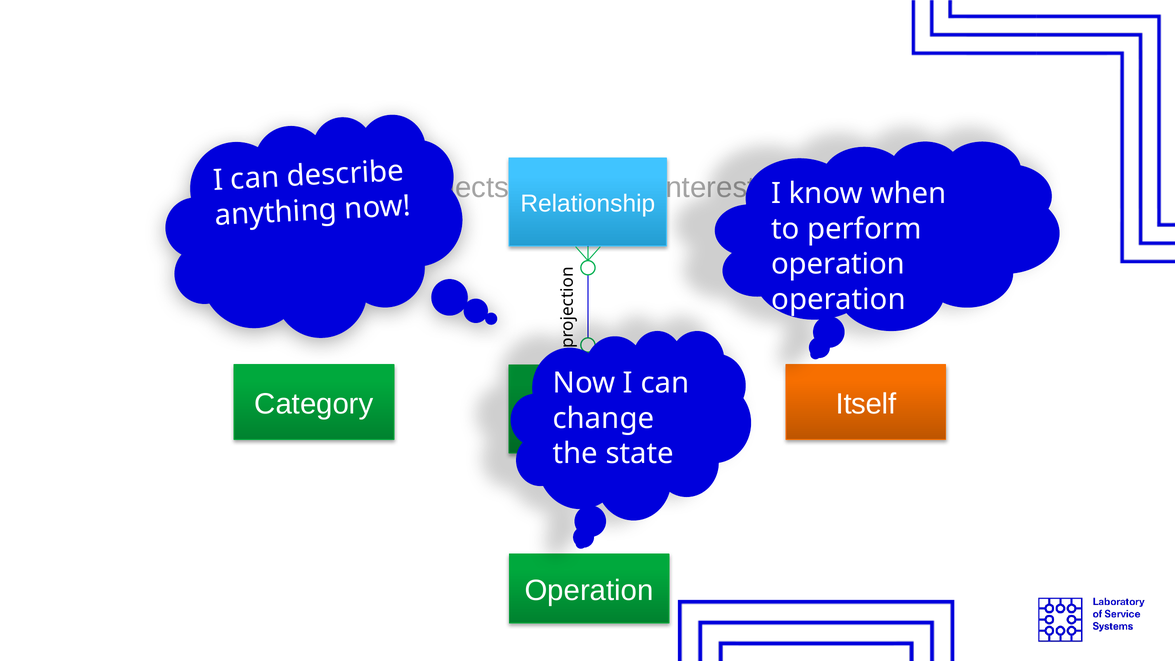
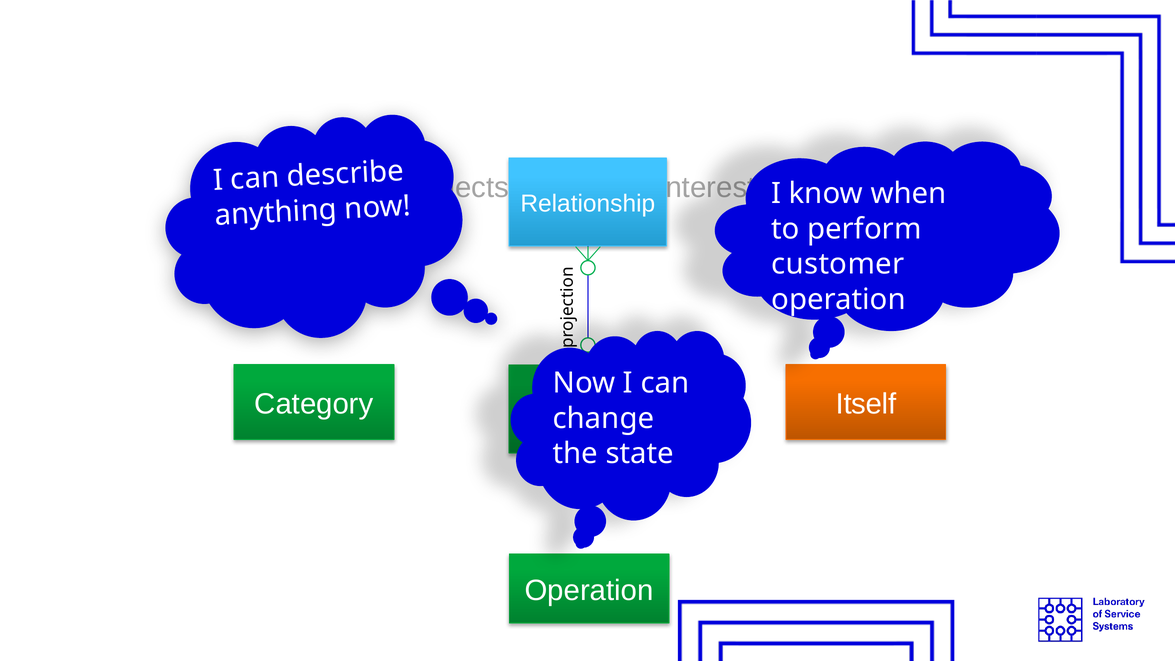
operation at (838, 264): operation -> customer
